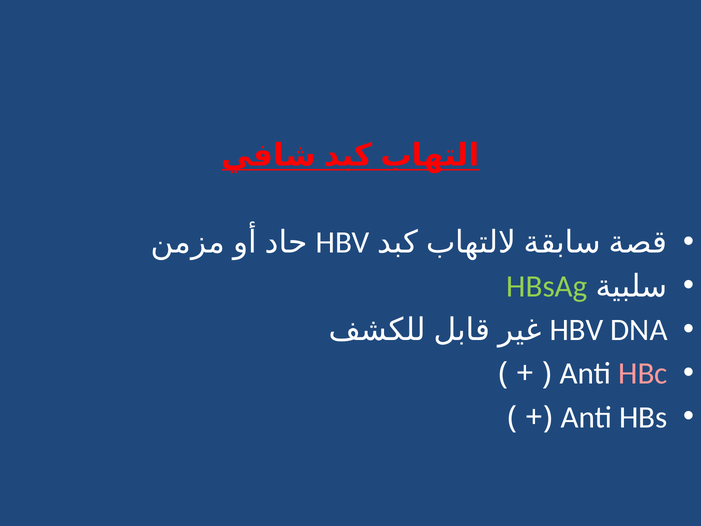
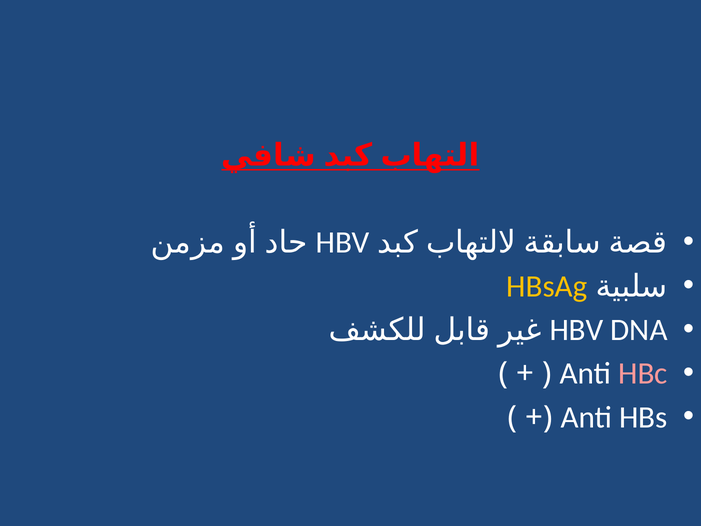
HBsAg colour: light green -> yellow
